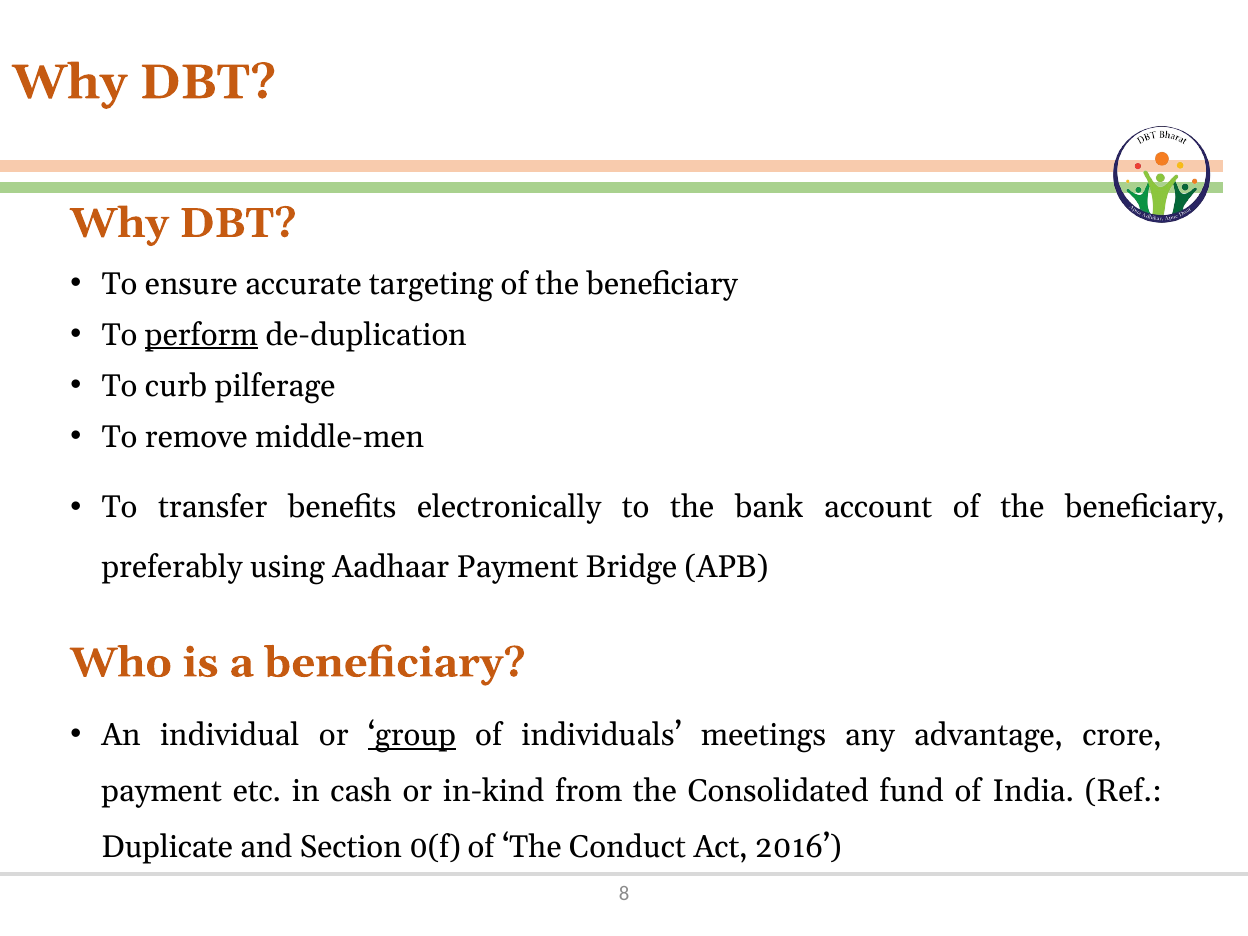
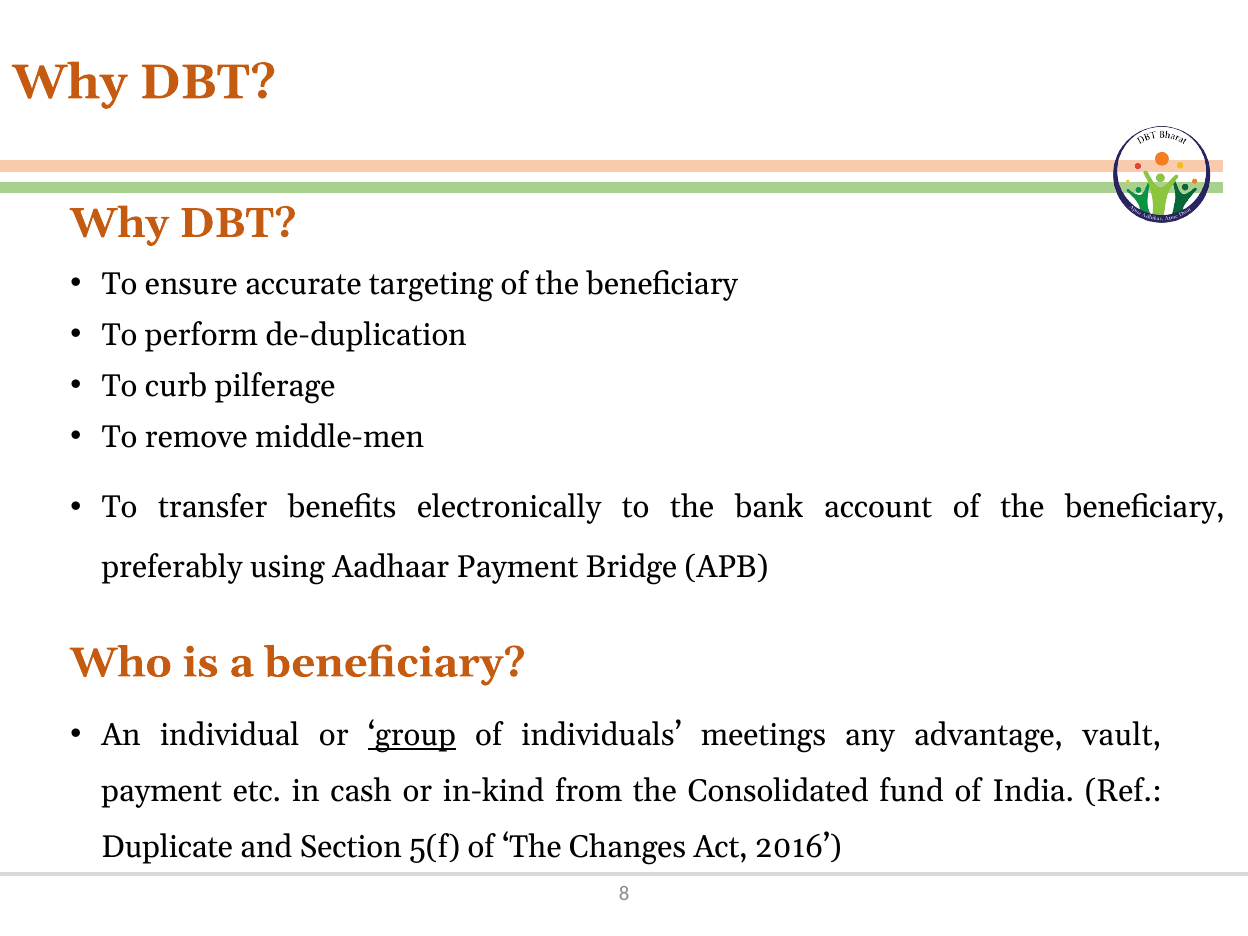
perform underline: present -> none
crore: crore -> vault
0(f: 0(f -> 5(f
Conduct: Conduct -> Changes
